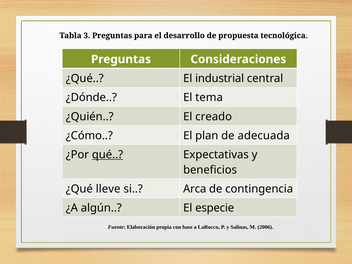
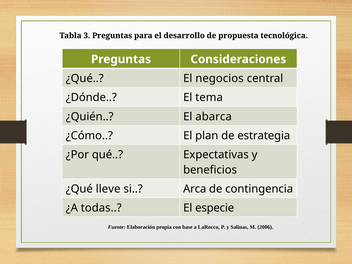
industrial: industrial -> negocios
creado: creado -> abarca
adecuada: adecuada -> estrategia
qué underline: present -> none
algún: algún -> todas
